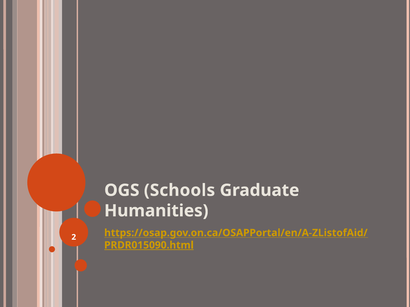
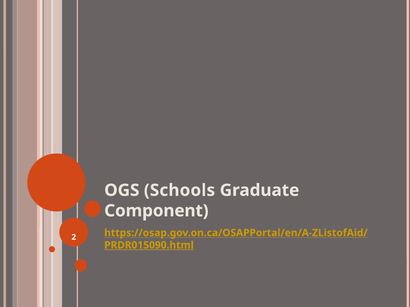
Humanities: Humanities -> Component
